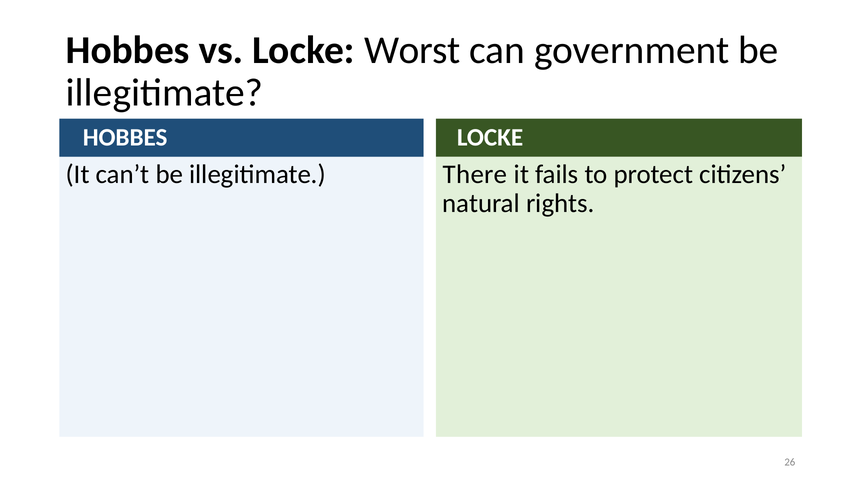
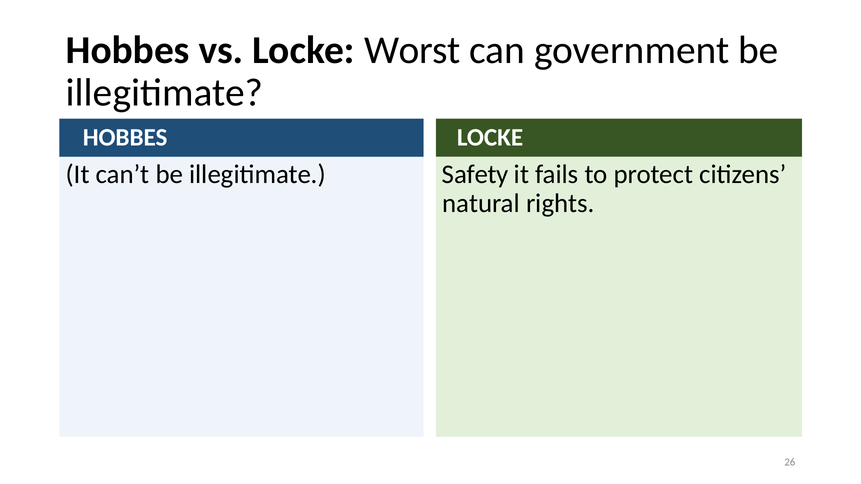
There: There -> Safety
